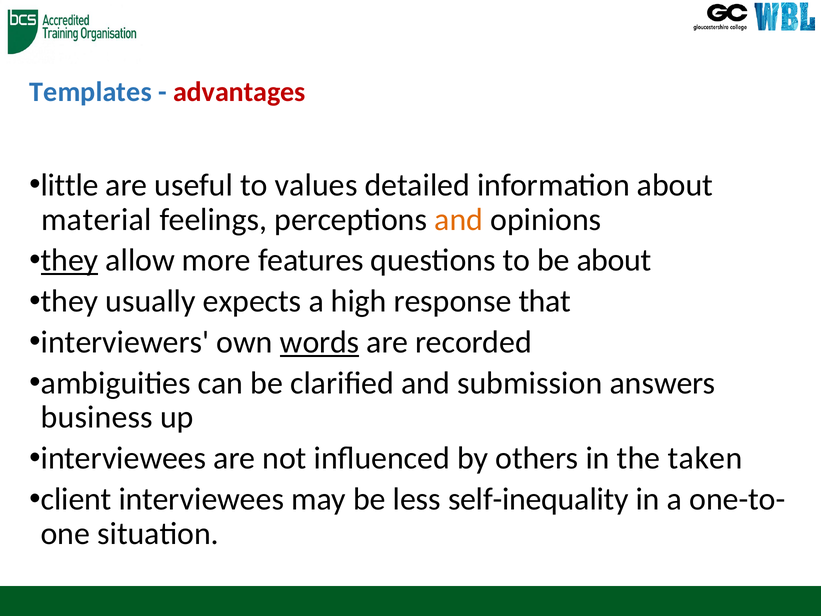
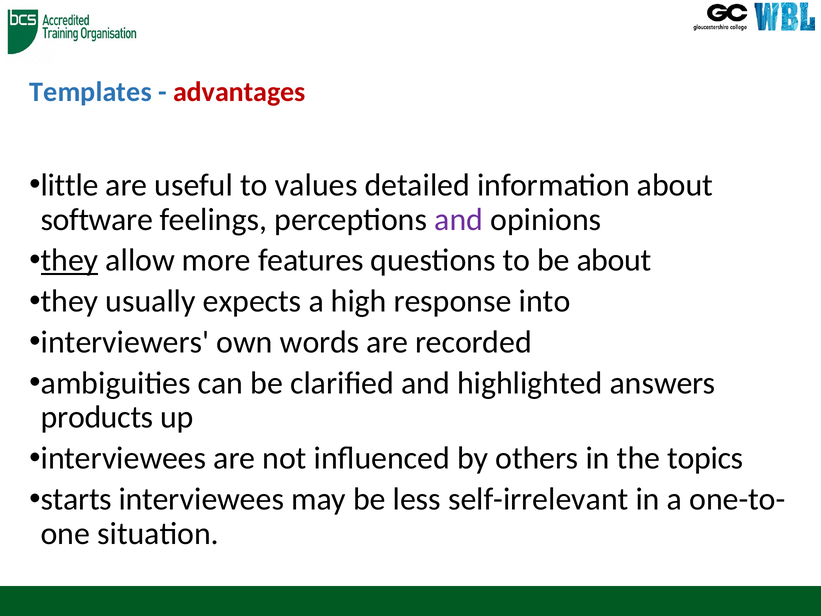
material: material -> software
and at (459, 219) colour: orange -> purple
that: that -> into
words underline: present -> none
submission: submission -> highlighted
business: business -> products
taken: taken -> topics
client: client -> starts
self-inequality: self-inequality -> self-irrelevant
